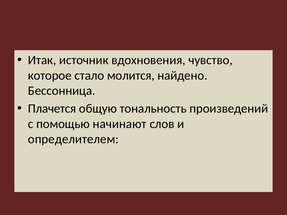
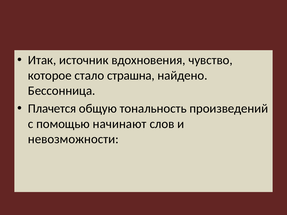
молится: молится -> страшна
определителем: определителем -> невозможности
